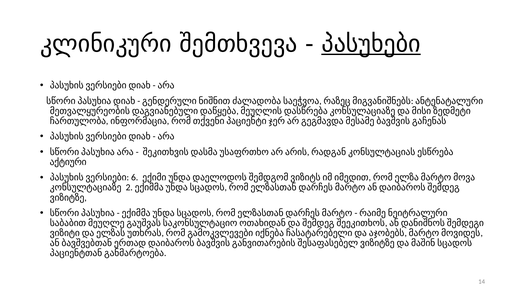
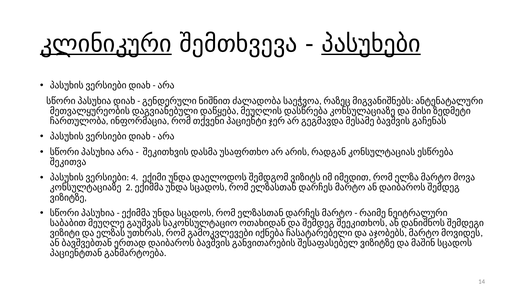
კლინიკური underline: none -> present
აქტიური: აქტიური -> შეკითვა
6: 6 -> 4
